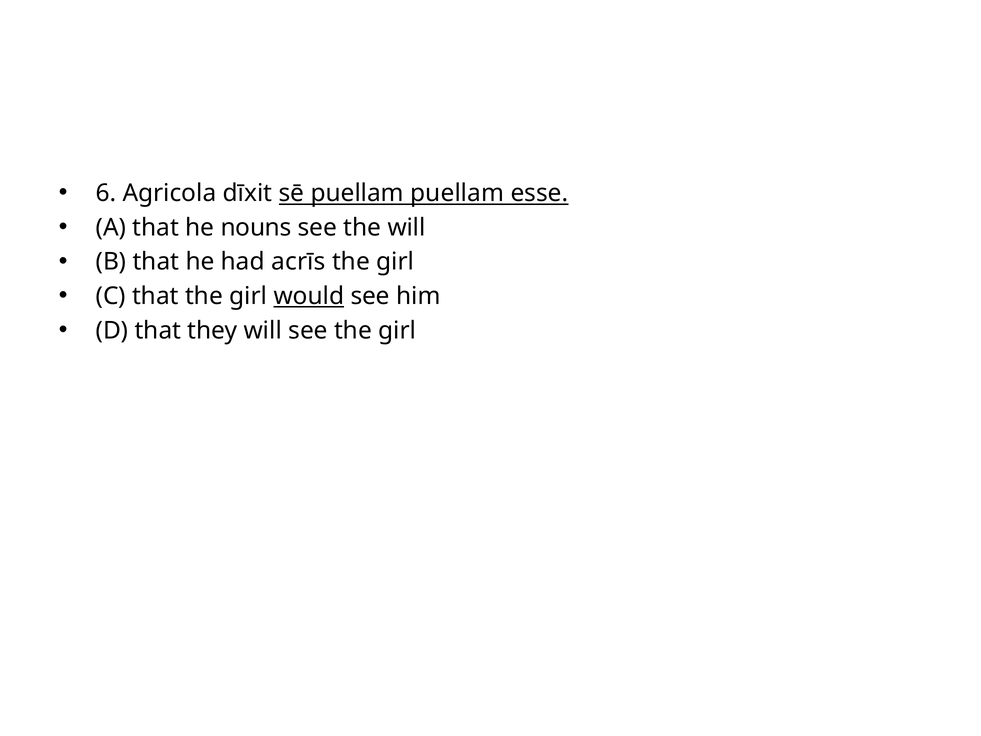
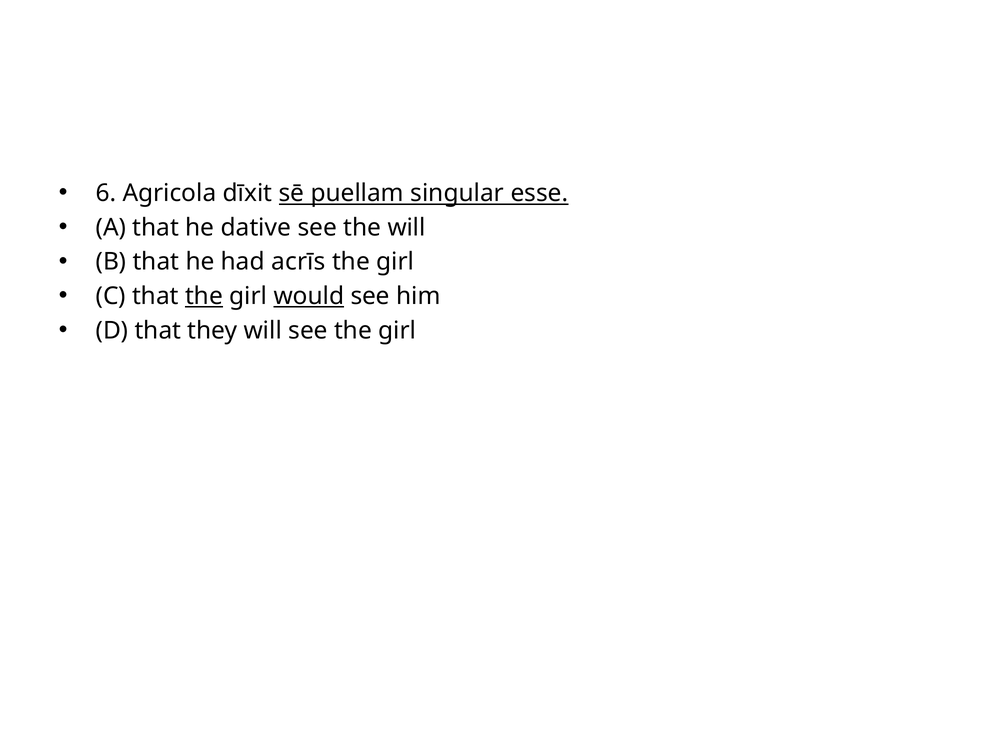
puellam puellam: puellam -> singular
nouns: nouns -> dative
the at (204, 296) underline: none -> present
